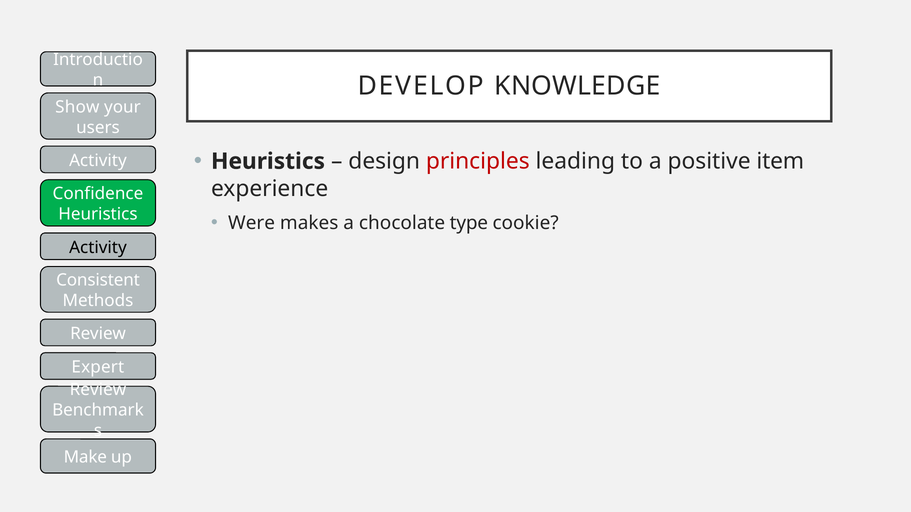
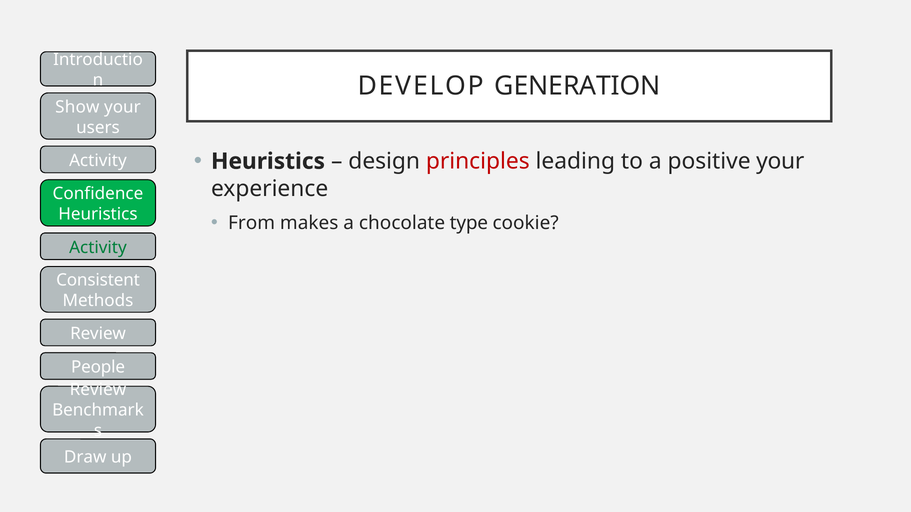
KNOWLEDGE: KNOWLEDGE -> GENERATION
positive item: item -> your
Were: Were -> From
Activity at (98, 248) colour: black -> green
Expert: Expert -> People
Make: Make -> Draw
